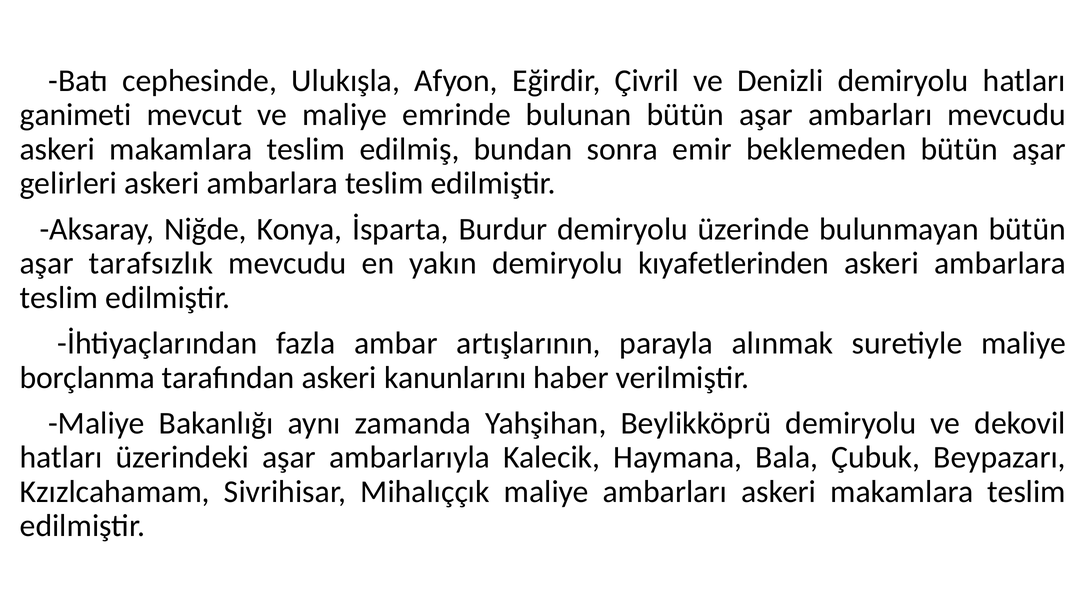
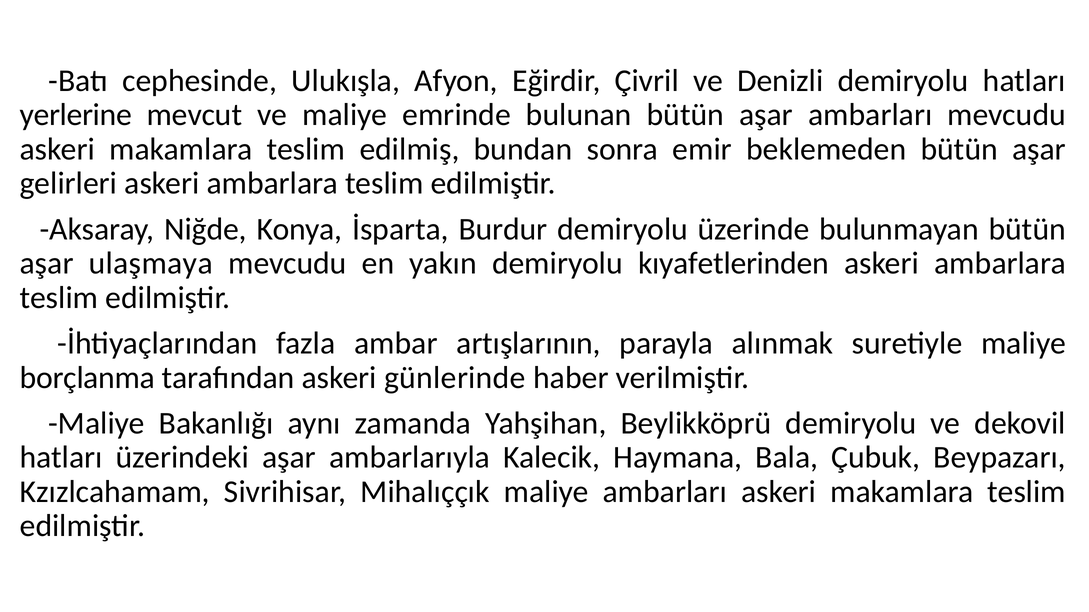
ganimeti: ganimeti -> yerlerine
tarafsızlık: tarafsızlık -> ulaşmaya
kanunlarını: kanunlarını -> günlerinde
